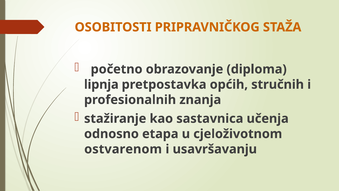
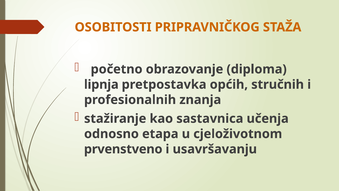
ostvarenom: ostvarenom -> prvenstveno
